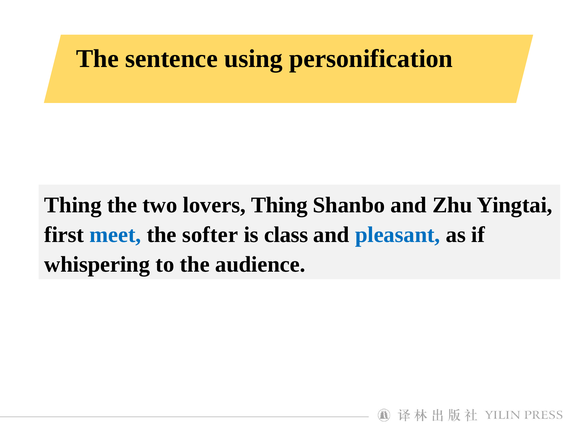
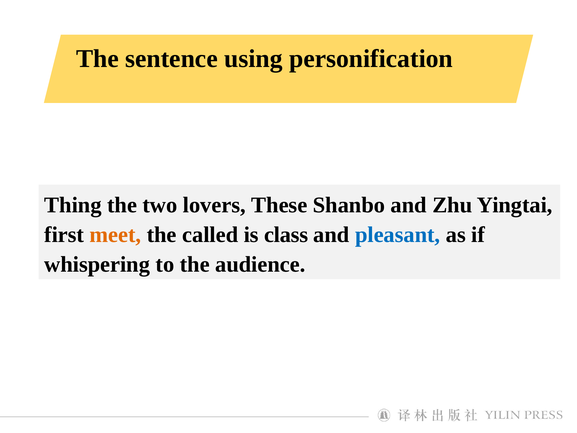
lovers Thing: Thing -> These
meet colour: blue -> orange
softer: softer -> called
